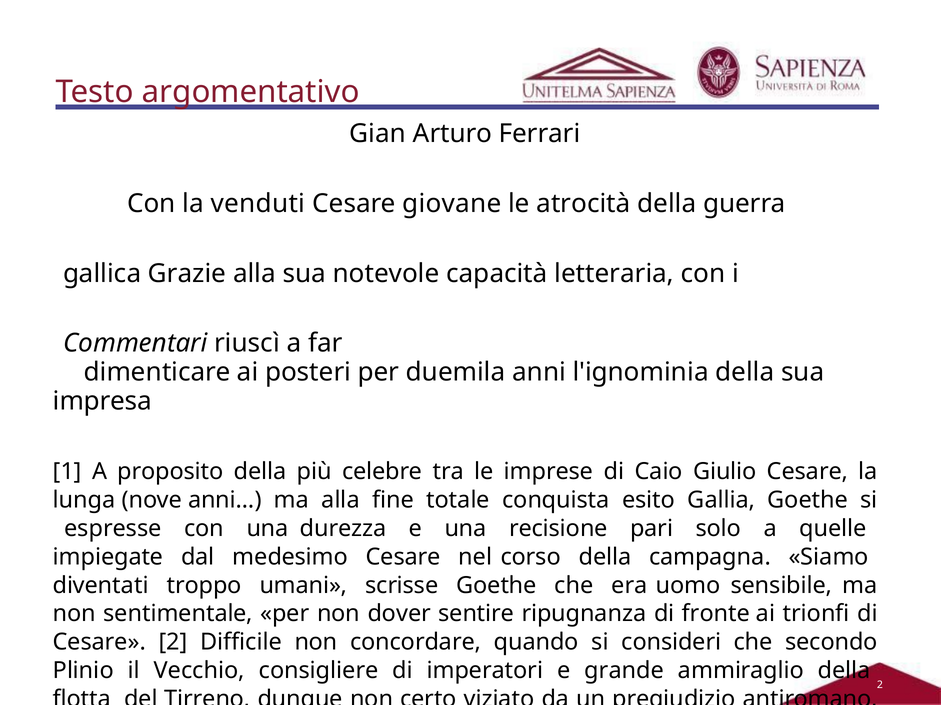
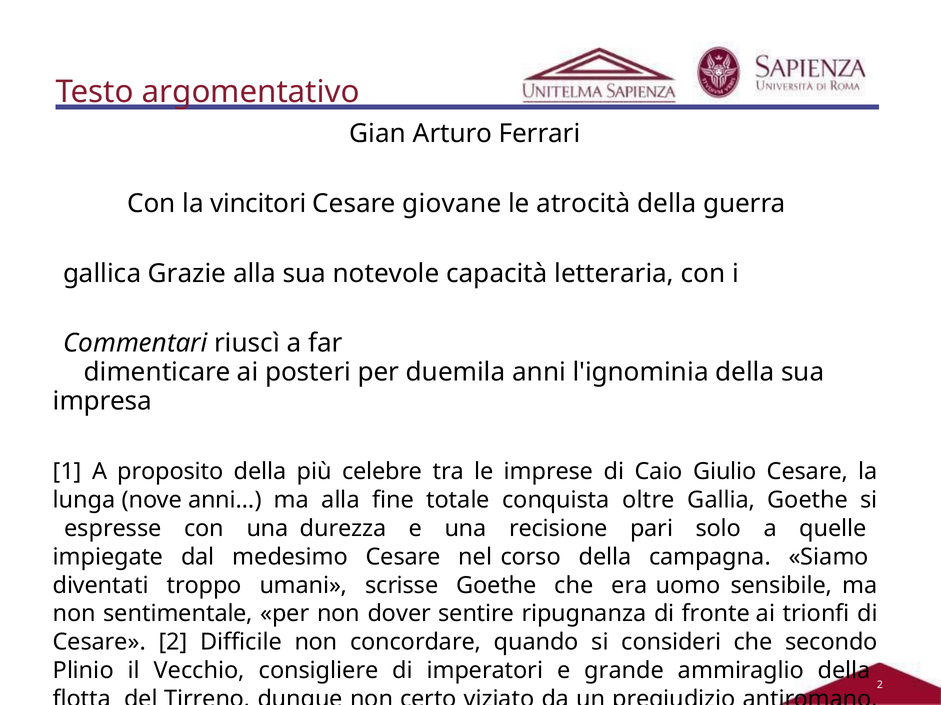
venduti: venduti -> vincitori
esito: esito -> oltre
